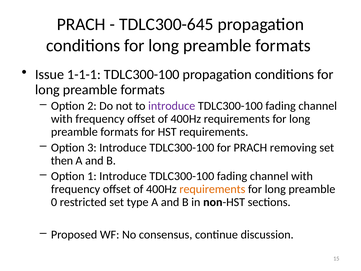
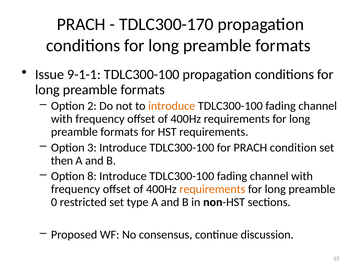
TDLC300-645: TDLC300-645 -> TDLC300-170
1-1-1: 1-1-1 -> 9-1-1
introduce at (172, 106) colour: purple -> orange
removing: removing -> condition
1: 1 -> 8
